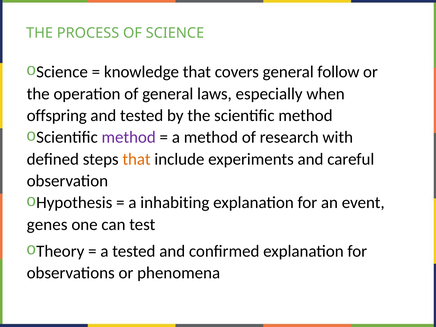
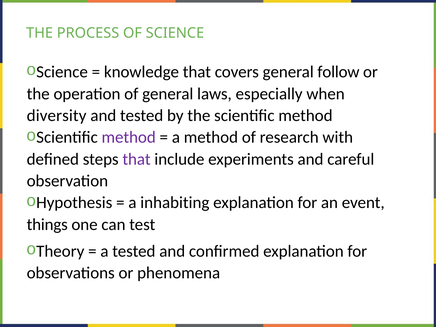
offspring: offspring -> diversity
that at (137, 159) colour: orange -> purple
genes: genes -> things
